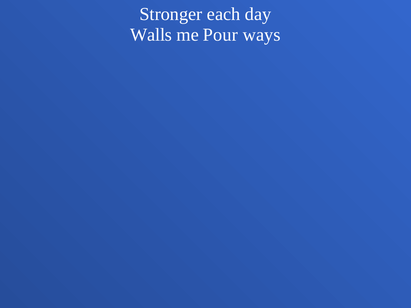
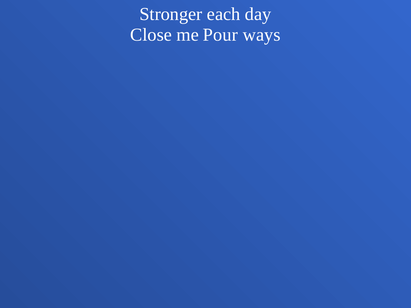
Walls: Walls -> Close
